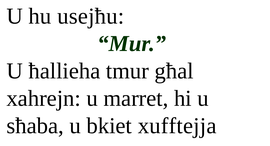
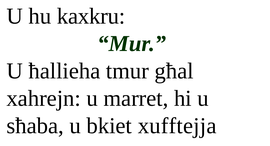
usejħu: usejħu -> kaxkru
